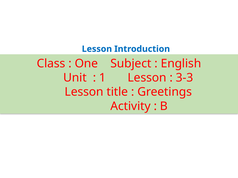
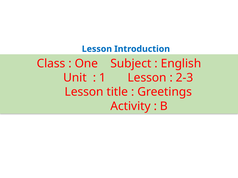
3-3: 3-3 -> 2-3
